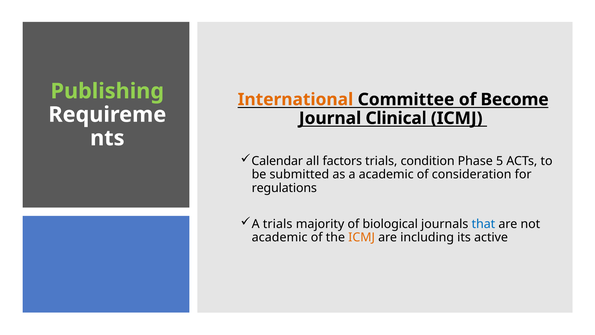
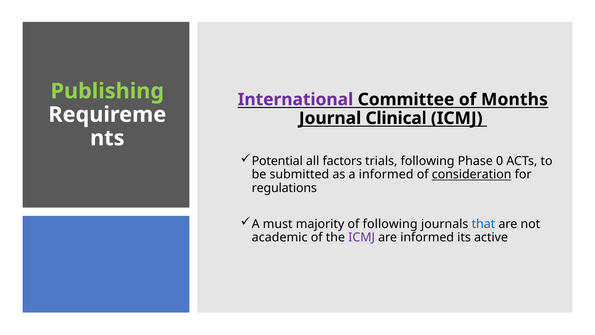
International colour: orange -> purple
Become: Become -> Months
Calendar: Calendar -> Potential
trials condition: condition -> following
5: 5 -> 0
a academic: academic -> informed
consideration underline: none -> present
A trials: trials -> must
of biological: biological -> following
ICMJ at (362, 237) colour: orange -> purple
are including: including -> informed
